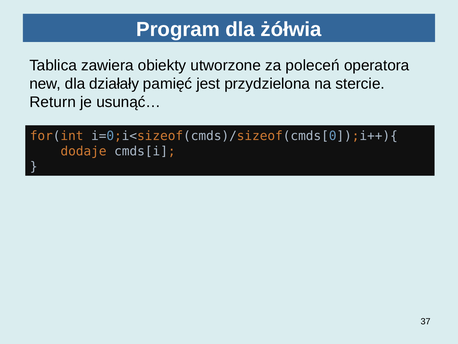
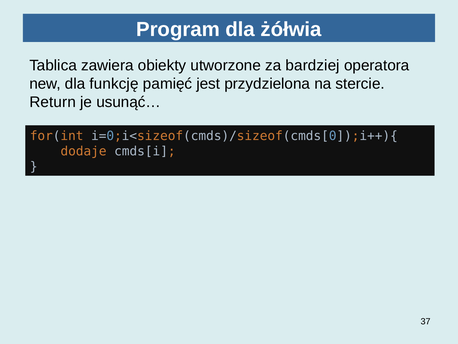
poleceń: poleceń -> bardziej
działały: działały -> funkcję
